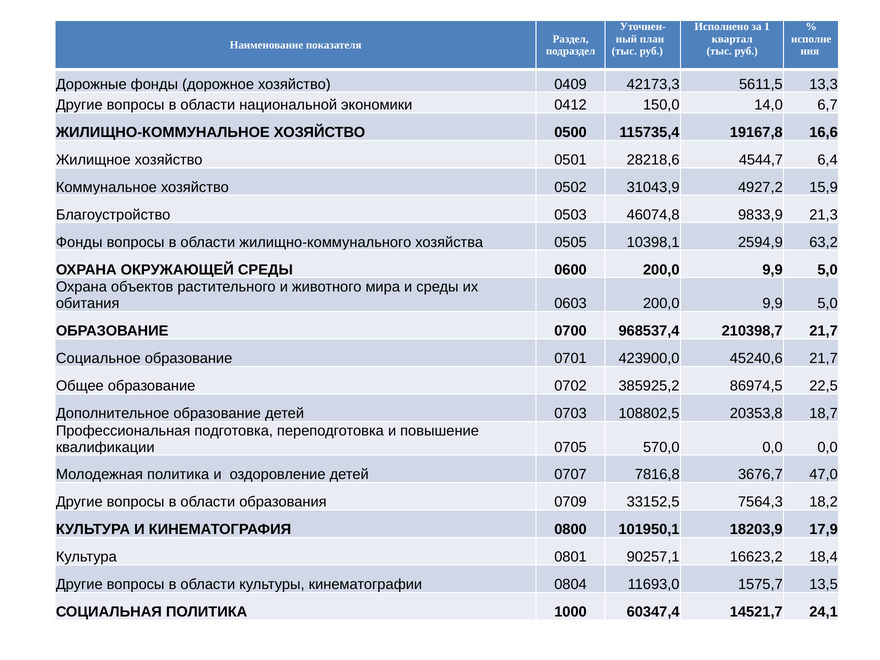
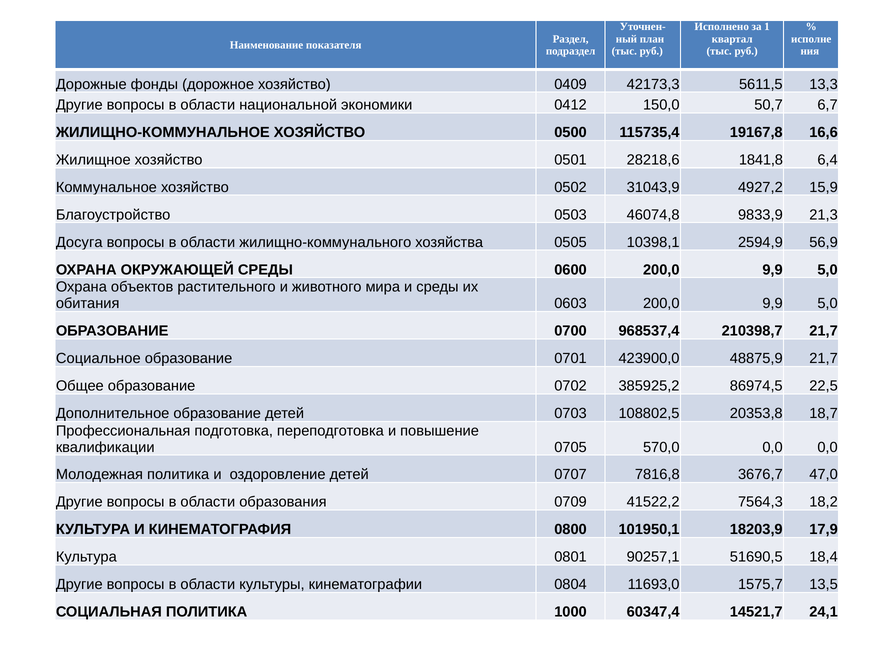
14,0: 14,0 -> 50,7
4544,7: 4544,7 -> 1841,8
Фонды at (79, 242): Фонды -> Досуга
63,2: 63,2 -> 56,9
45240,6: 45240,6 -> 48875,9
33152,5: 33152,5 -> 41522,2
16623,2: 16623,2 -> 51690,5
